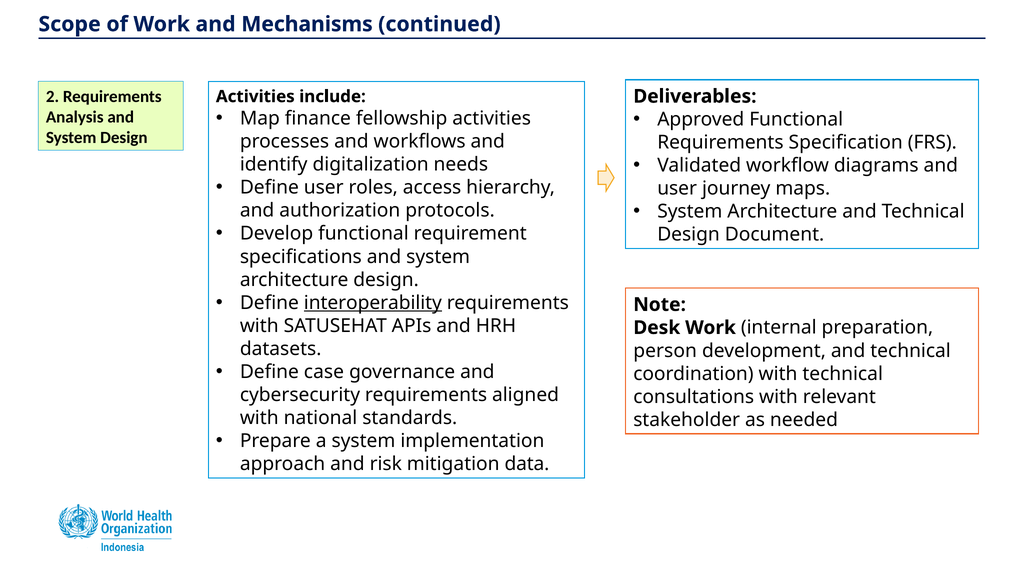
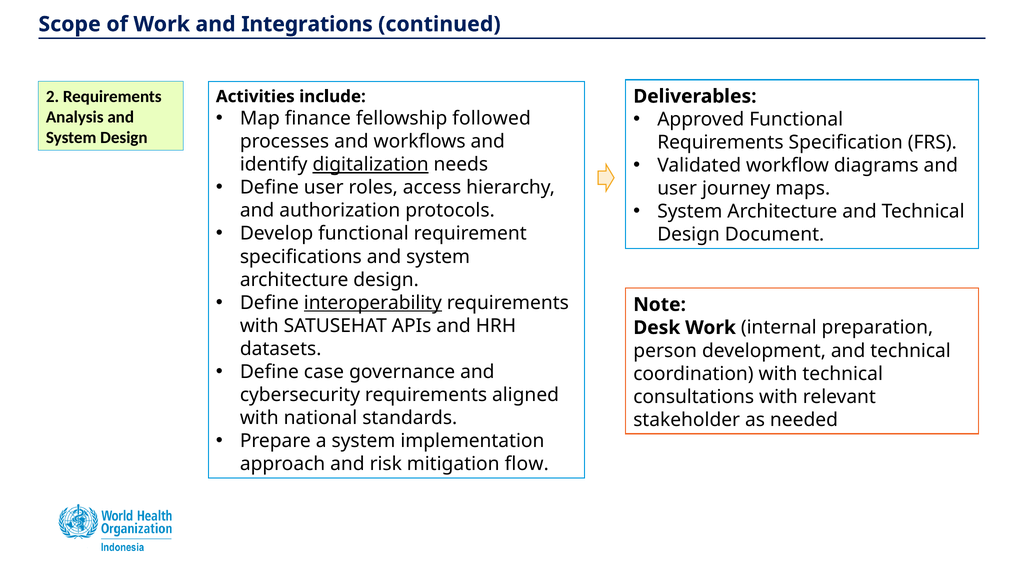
Mechanisms: Mechanisms -> Integrations
fellowship activities: activities -> followed
digitalization underline: none -> present
data: data -> flow
